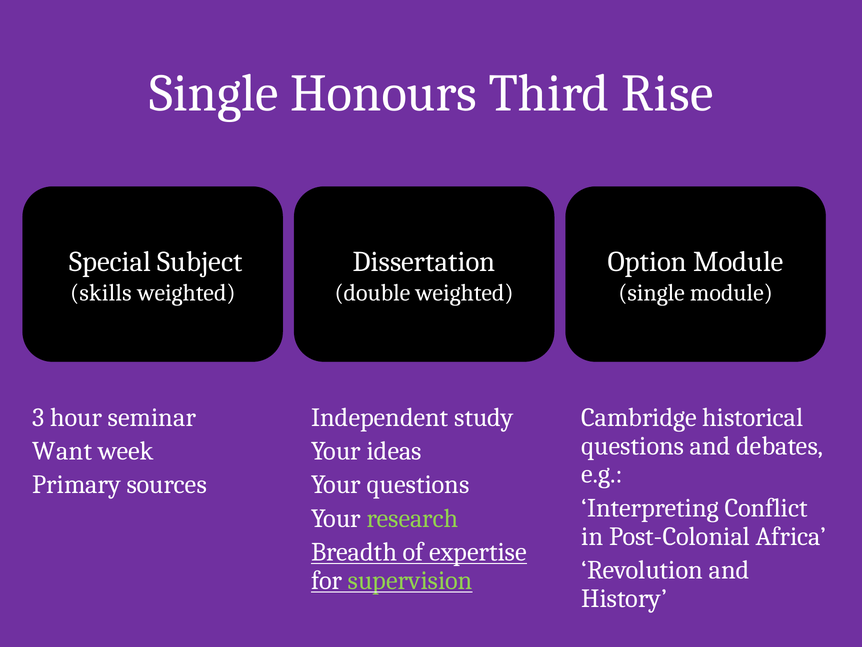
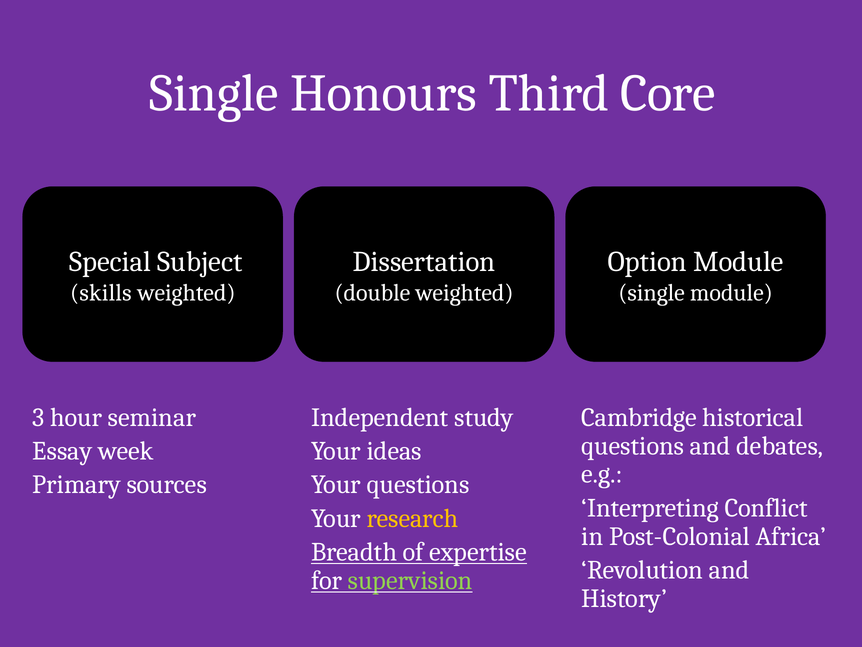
Rise: Rise -> Core
Want: Want -> Essay
research colour: light green -> yellow
